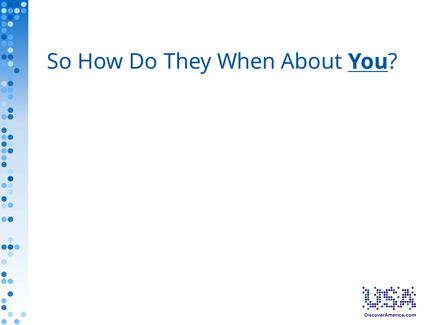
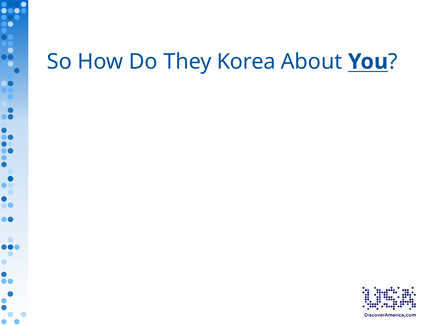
When: When -> Korea
